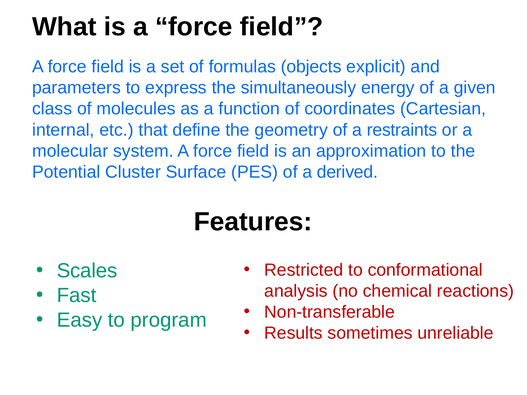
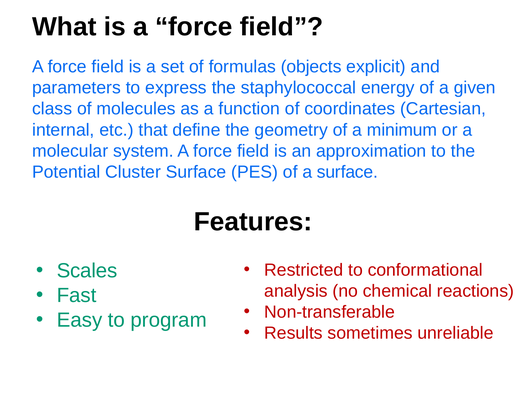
simultaneously: simultaneously -> staphylococcal
restraints: restraints -> minimum
a derived: derived -> surface
